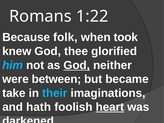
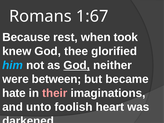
1:22: 1:22 -> 1:67
folk: folk -> rest
take: take -> hate
their colour: light blue -> pink
hath: hath -> unto
heart underline: present -> none
